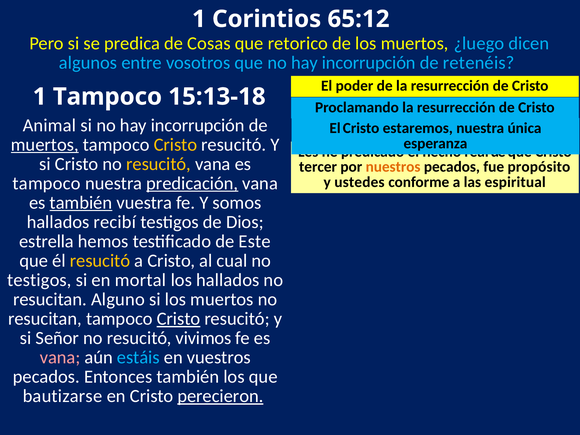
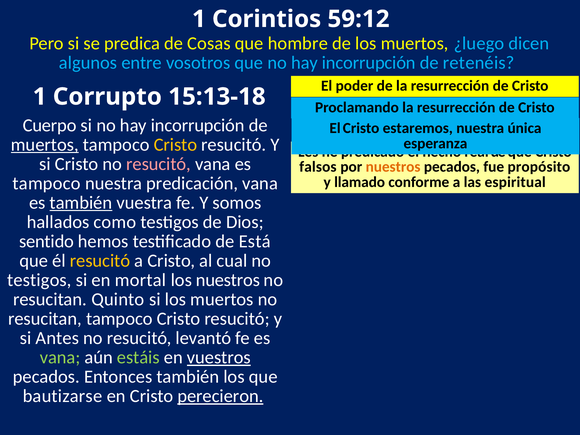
65:12: 65:12 -> 59:12
retorico: retorico -> hombre
1 Tampoco: Tampoco -> Corrupto
Animal: Animal -> Cuerpo
resucitó at (159, 164) colour: yellow -> pink
tercer: tercer -> falsos
predicación underline: present -> none
ustedes: ustedes -> llamado
recibí: recibí -> como
estrella: estrella -> sentido
Este: Este -> Está
los hallados: hallados -> nuestros
Alguno: Alguno -> Quinto
Cristo at (179, 319) underline: present -> none
Señor: Señor -> Antes
vivimos: vivimos -> levantó
vana at (60, 357) colour: pink -> light green
estáis colour: light blue -> light green
vuestros underline: none -> present
